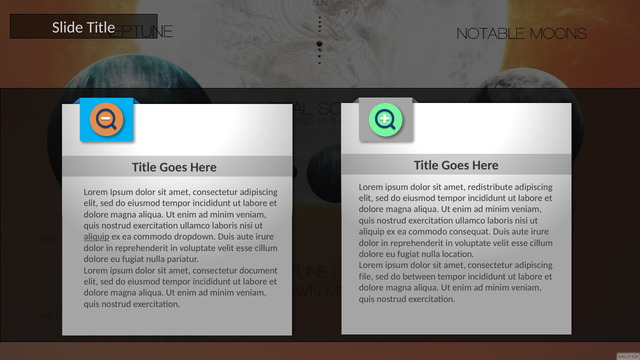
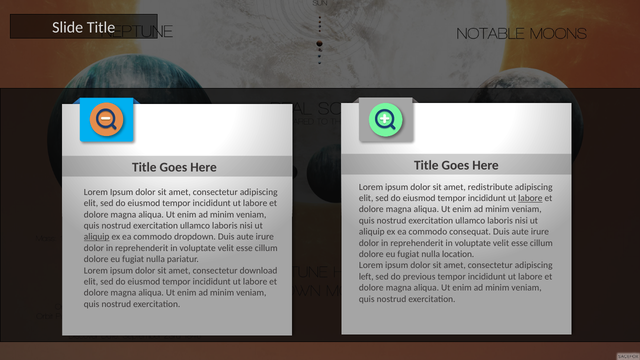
labore at (530, 198) underline: none -> present
document: document -> download
file: file -> left
between: between -> previous
